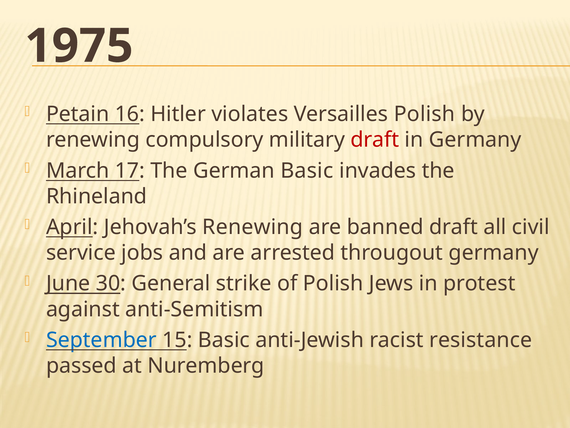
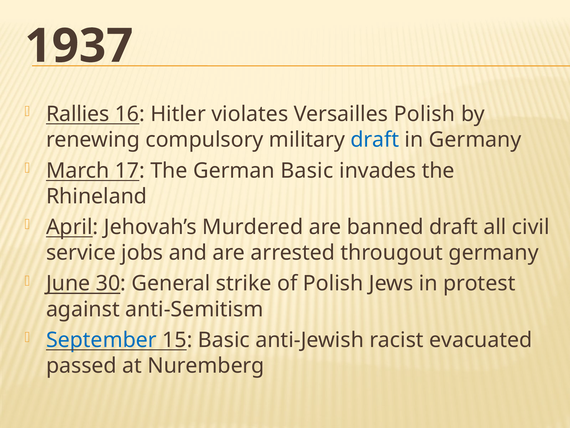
1975: 1975 -> 1937
Petain: Petain -> Rallies
draft at (375, 140) colour: red -> blue
Jehovah’s Renewing: Renewing -> Murdered
resistance: resistance -> evacuated
